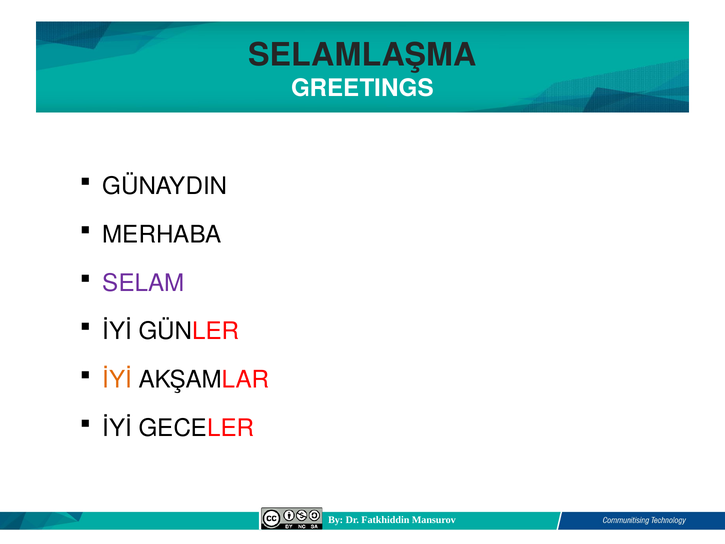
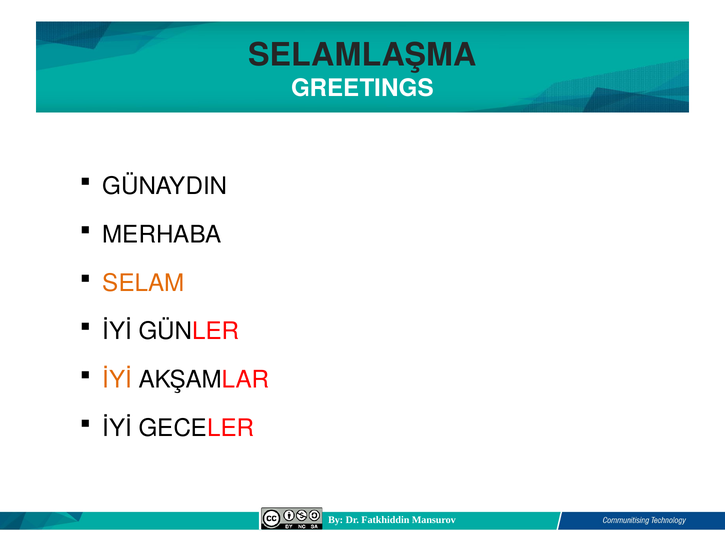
SELAM colour: purple -> orange
